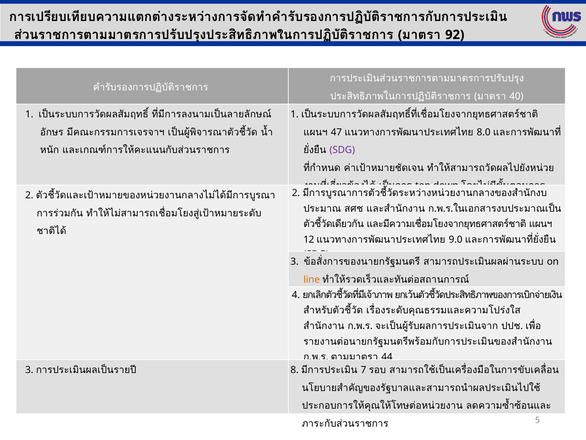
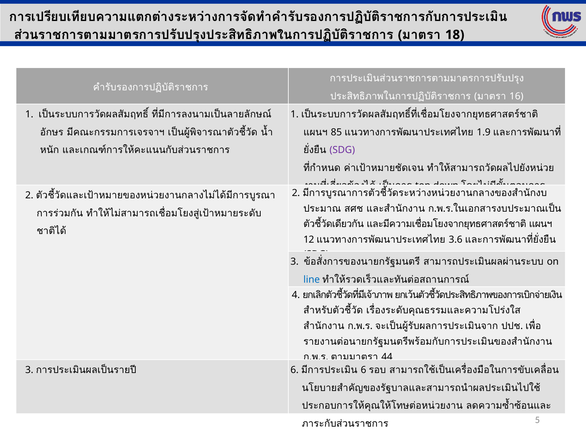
92: 92 -> 18
40: 40 -> 16
47: 47 -> 85
8.0: 8.0 -> 1.9
9.0: 9.0 -> 3.6
line colour: orange -> blue
8 at (295, 370): 8 -> 6
7 at (363, 370): 7 -> 6
